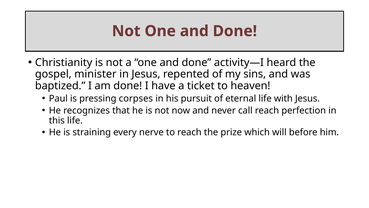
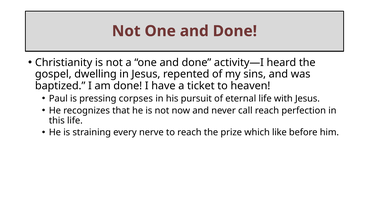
minister: minister -> dwelling
will: will -> like
